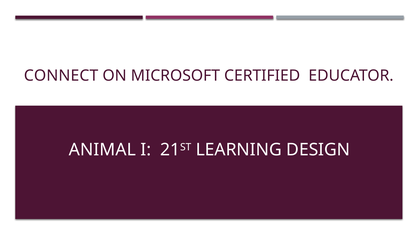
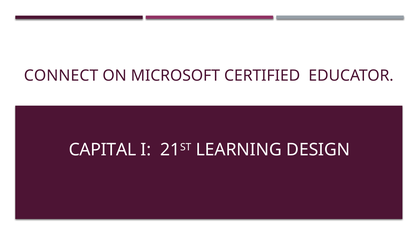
ANIMAL: ANIMAL -> CAPITAL
